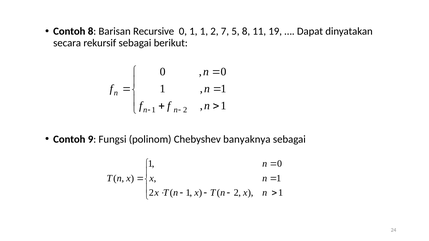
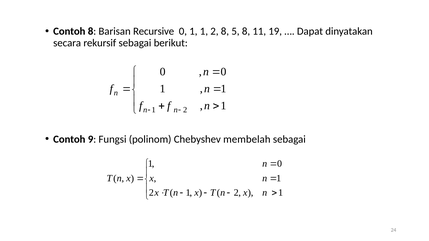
2 7: 7 -> 8
banyaknya: banyaknya -> membelah
